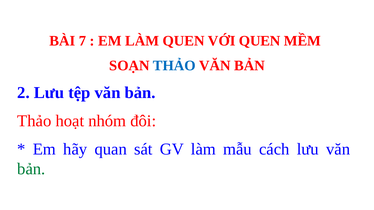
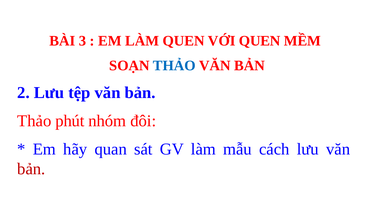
7: 7 -> 3
hoạt: hoạt -> phút
bản at (31, 169) colour: green -> red
